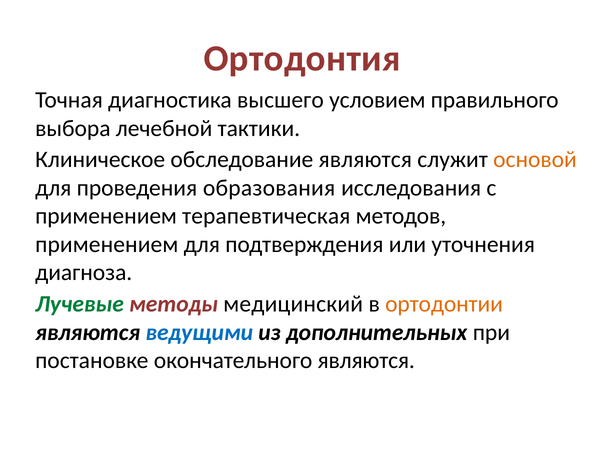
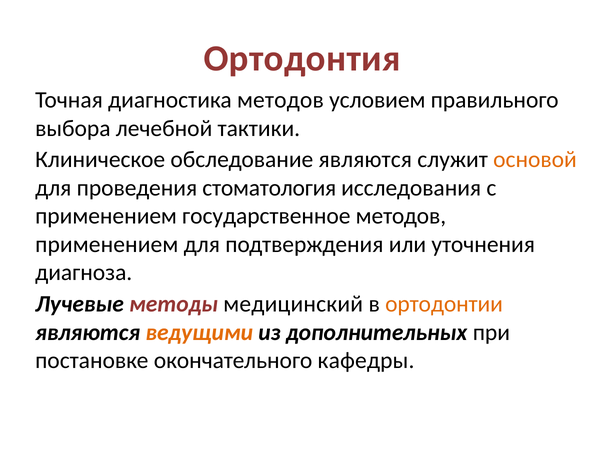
диагностика высшего: высшего -> методов
образования: образования -> стоматология
терапевтическая: терапевтическая -> государственное
Лучевые colour: green -> black
ведущими colour: blue -> orange
окончательного являются: являются -> кафедры
